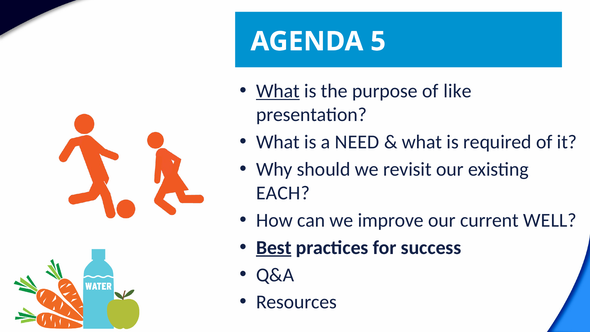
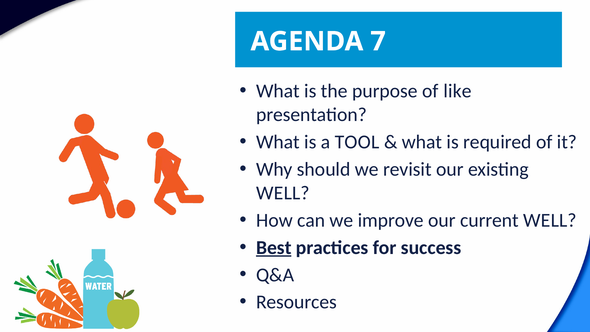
5: 5 -> 7
What at (278, 91) underline: present -> none
NEED: NEED -> TOOL
EACH at (283, 193): EACH -> WELL
